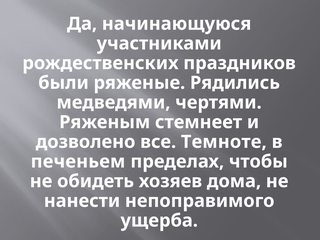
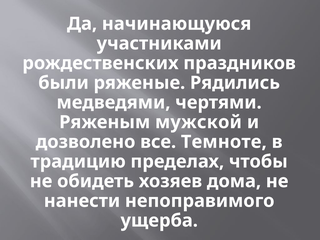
стемнеет: стемнеет -> мужской
печеньем: печеньем -> традицию
